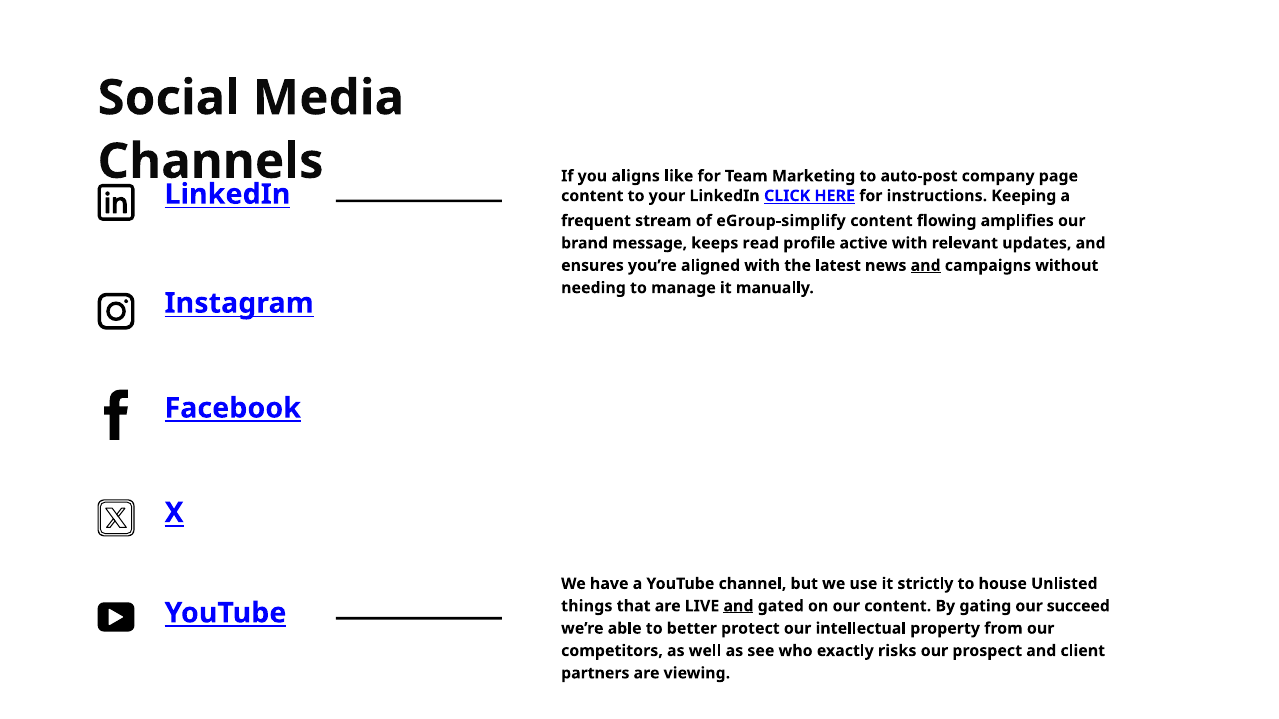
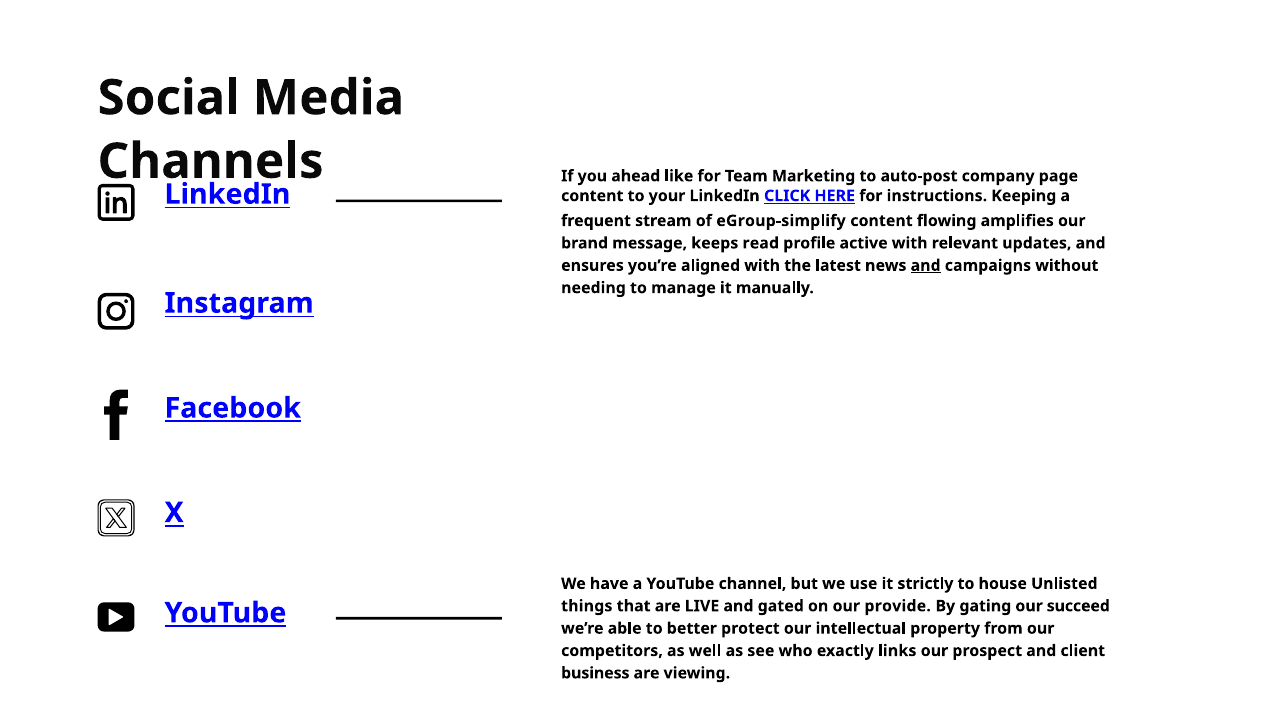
aligns: aligns -> ahead
and at (738, 606) underline: present -> none
our content: content -> provide
risks: risks -> links
partners: partners -> business
